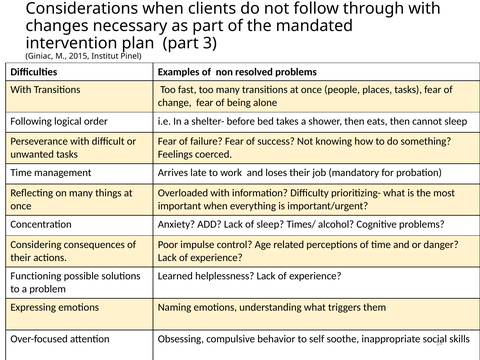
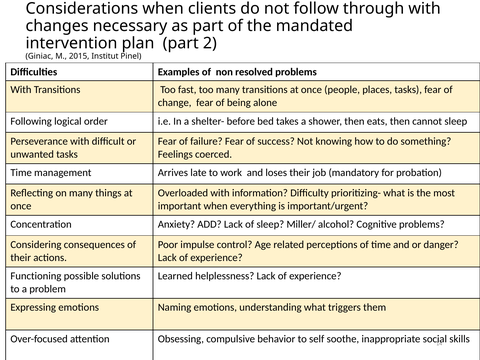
3: 3 -> 2
Times/: Times/ -> Miller/
